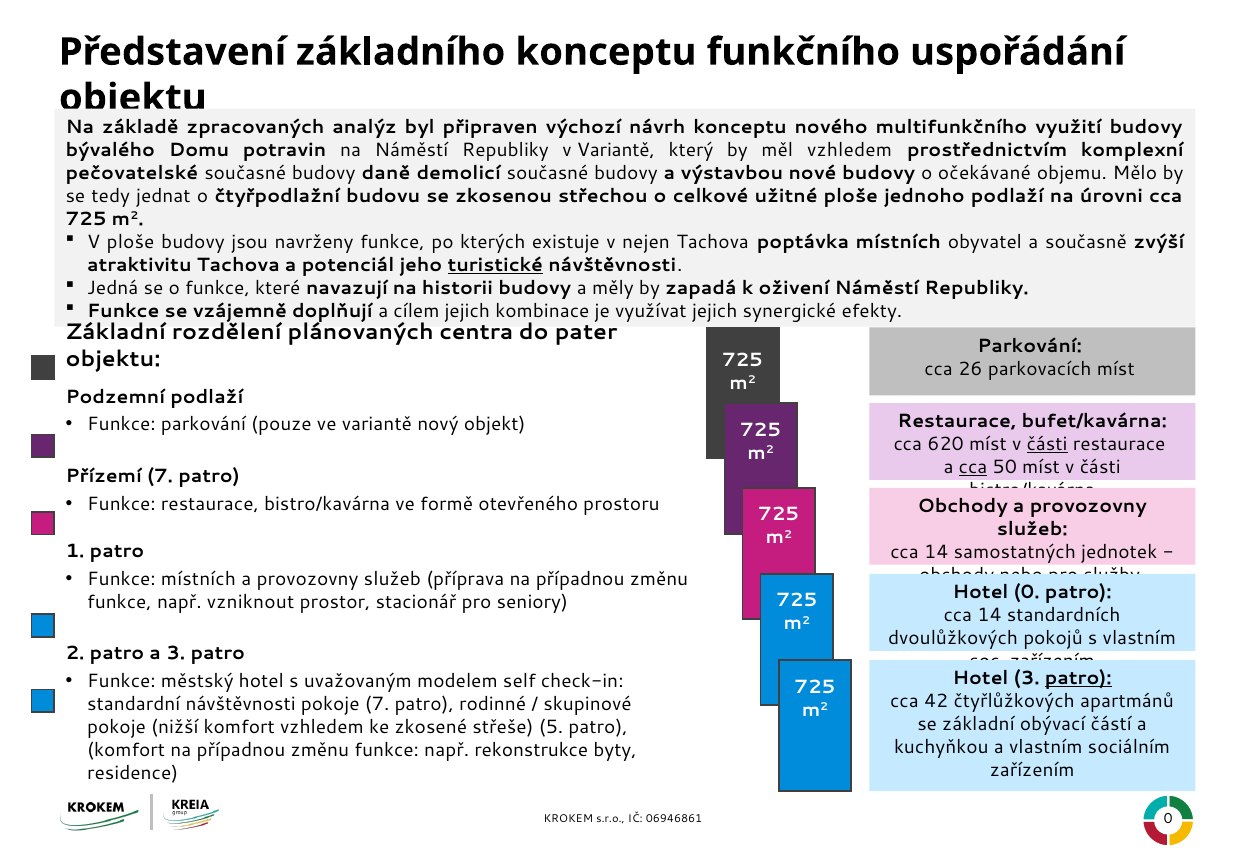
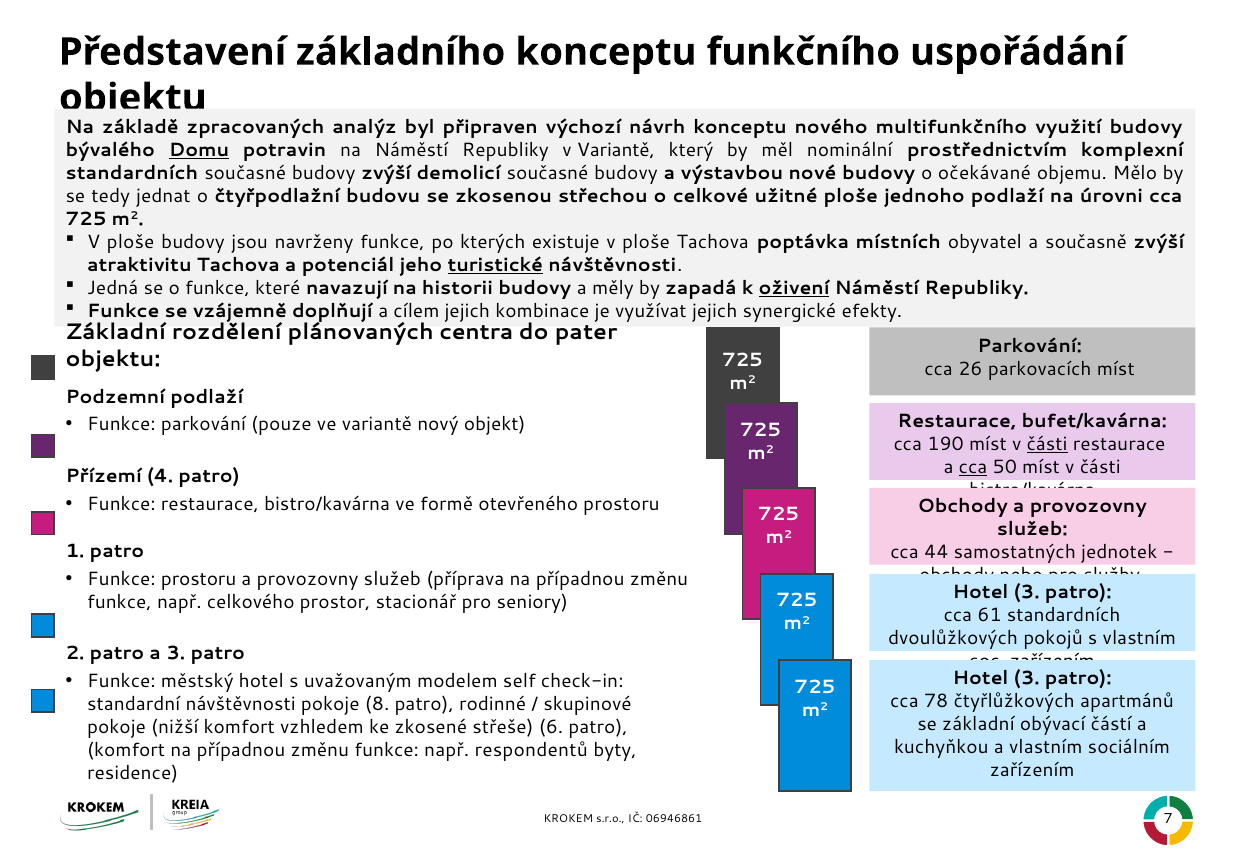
Domu underline: none -> present
měl vzhledem: vzhledem -> nominální
pečovatelské at (132, 173): pečovatelské -> standardních
budovy daně: daně -> zvýší
existuje v nejen: nejen -> ploše
oživení underline: none -> present
620: 620 -> 190
Přízemí 7: 7 -> 4
14 at (936, 553): 14 -> 44
Funkce místních: místních -> prostoru
0 at (1027, 593): 0 -> 3
vzniknout: vzniknout -> celkového
14 at (990, 616): 14 -> 61
patro at (1078, 679) underline: present -> none
42: 42 -> 78
pokoje 7: 7 -> 8
5: 5 -> 6
rekonstrukce: rekonstrukce -> respondentů
0 at (1168, 819): 0 -> 7
